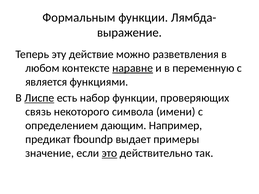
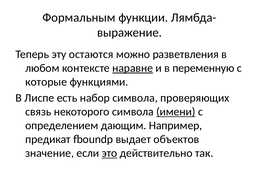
действие: действие -> остаются
является: является -> которые
Лиспе underline: present -> none
набор функции: функции -> символа
имени underline: none -> present
примеры: примеры -> объектов
